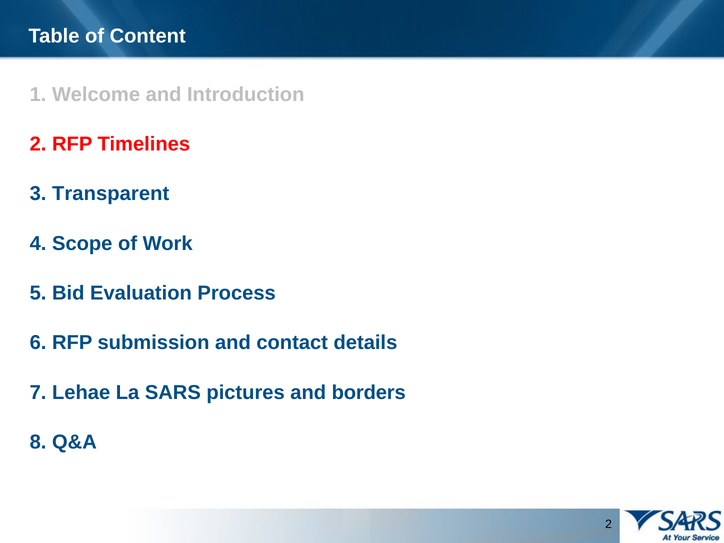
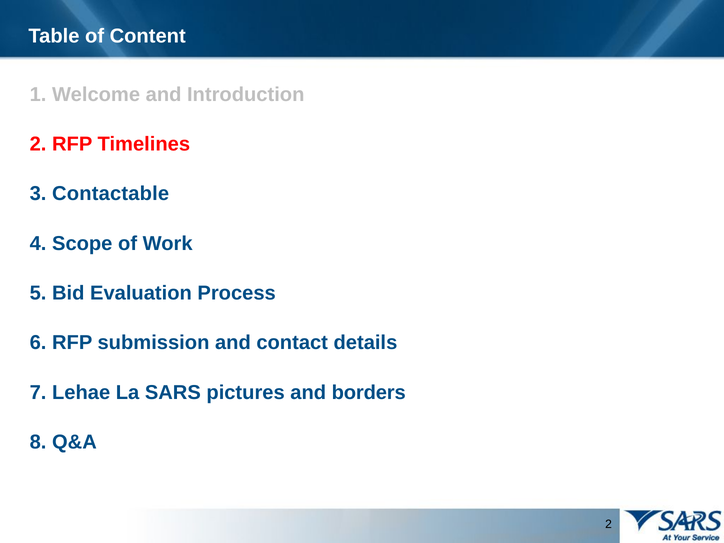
Transparent: Transparent -> Contactable
